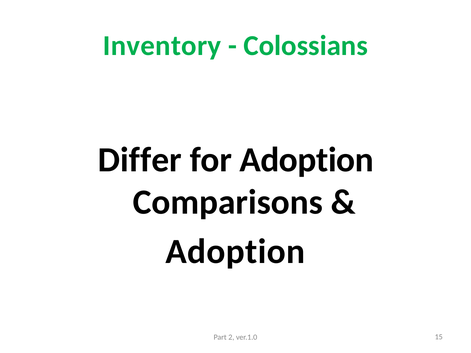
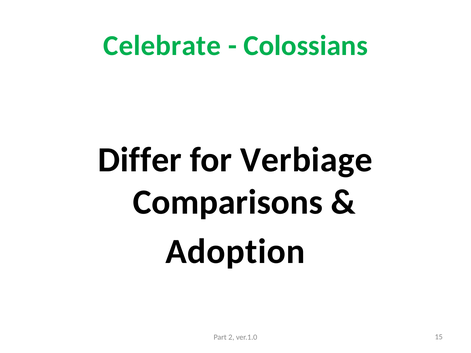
Inventory: Inventory -> Celebrate
for Adoption: Adoption -> Verbiage
